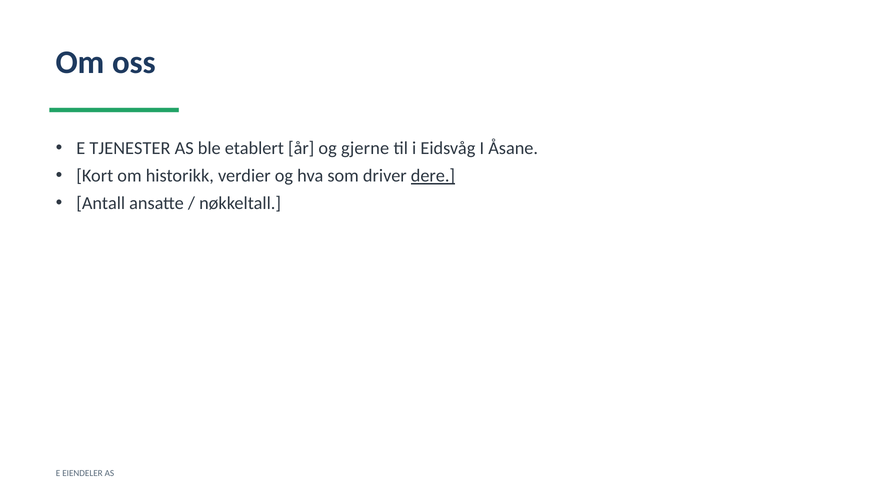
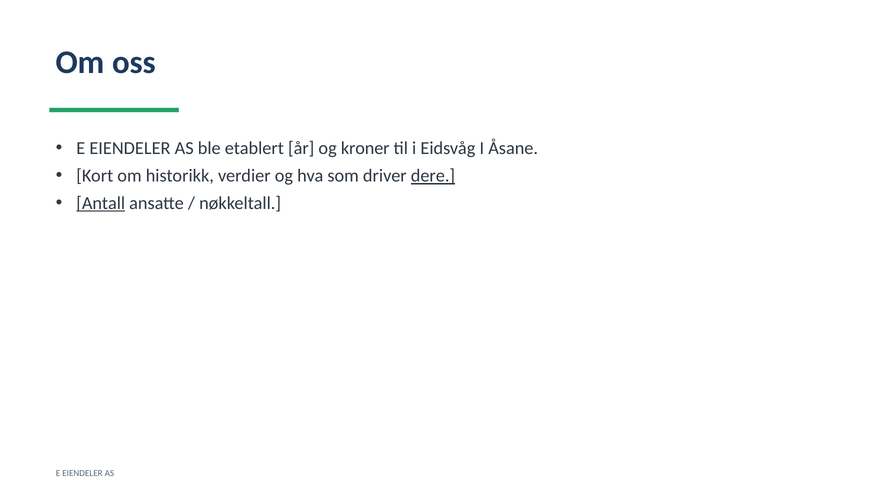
TJENESTER at (130, 149): TJENESTER -> EIENDELER
gjerne: gjerne -> kroner
Antall underline: none -> present
